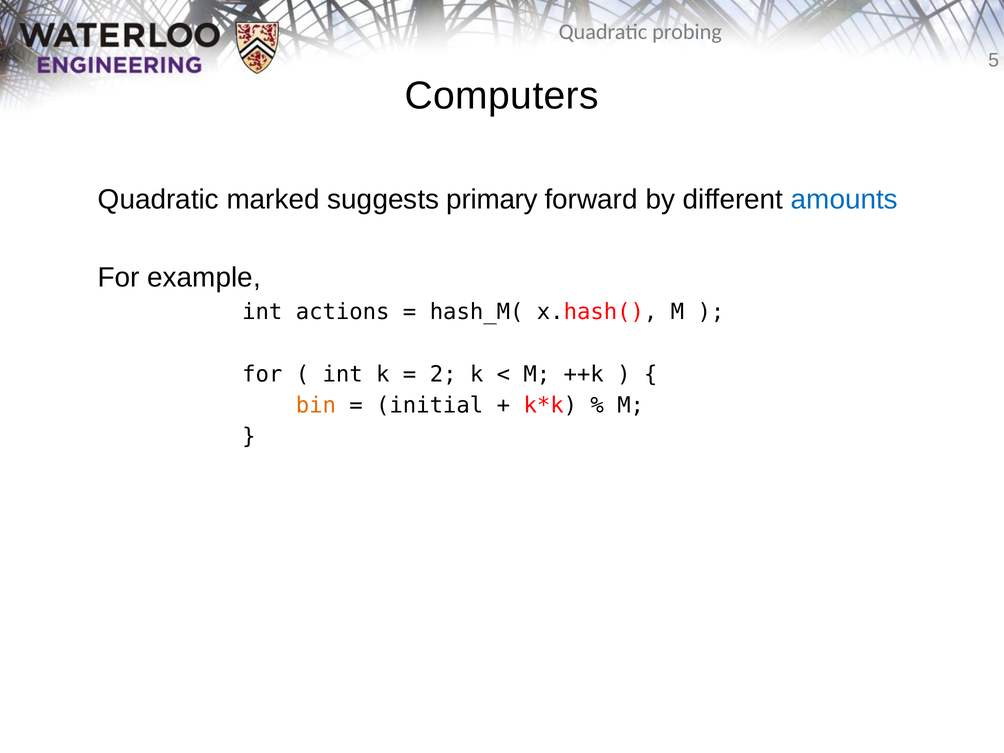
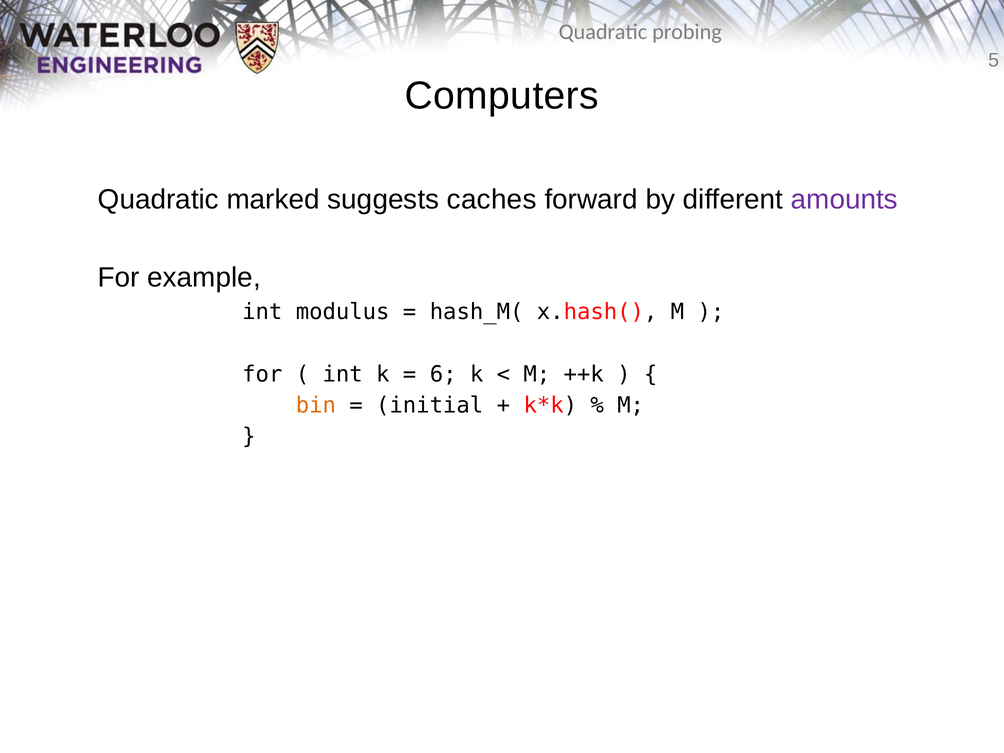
primary: primary -> caches
amounts colour: blue -> purple
actions: actions -> modulus
2: 2 -> 6
